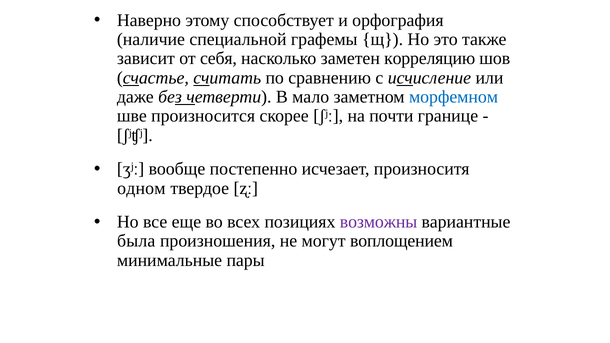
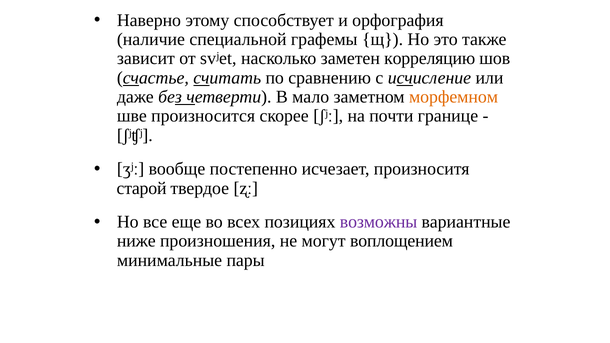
себя: себя -> svʲet
морфемном colour: blue -> orange
одном: одном -> старой
была: была -> ниже
